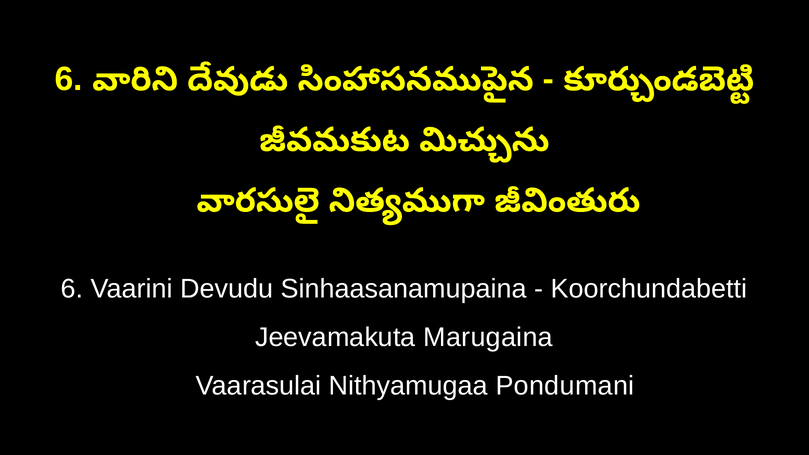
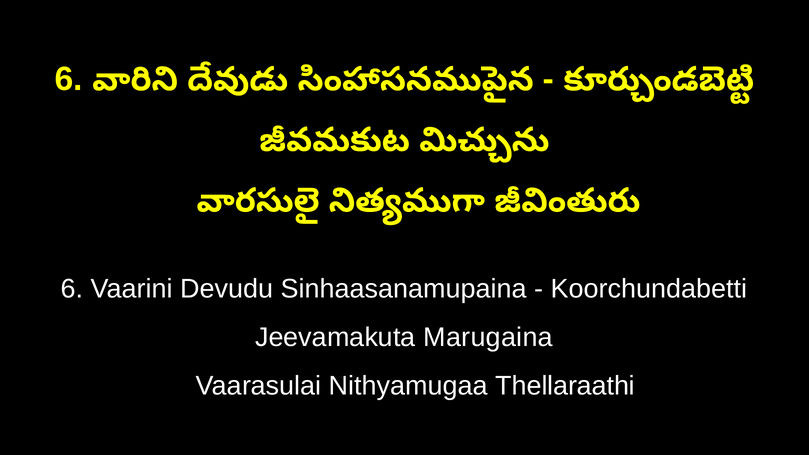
Pondumani: Pondumani -> Thellaraathi
